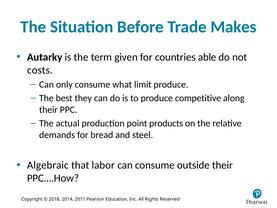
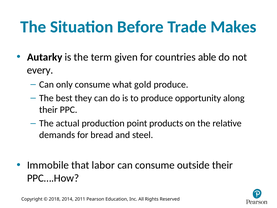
costs: costs -> every
limit: limit -> gold
competitive: competitive -> opportunity
Algebraic: Algebraic -> Immobile
